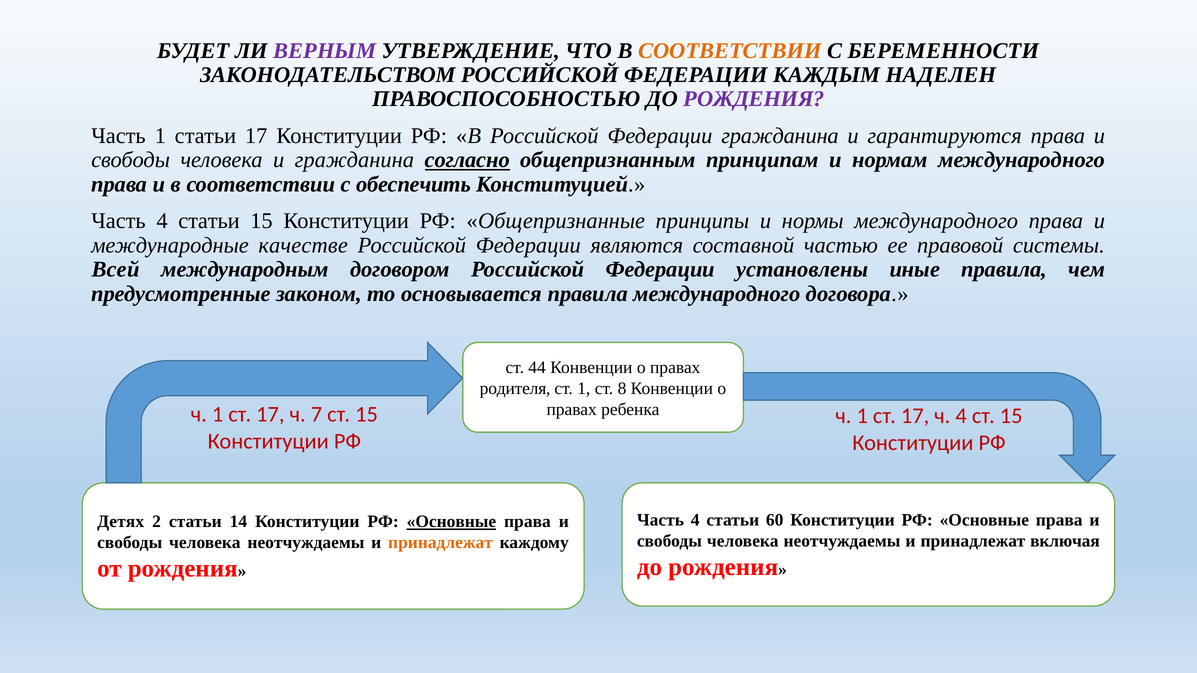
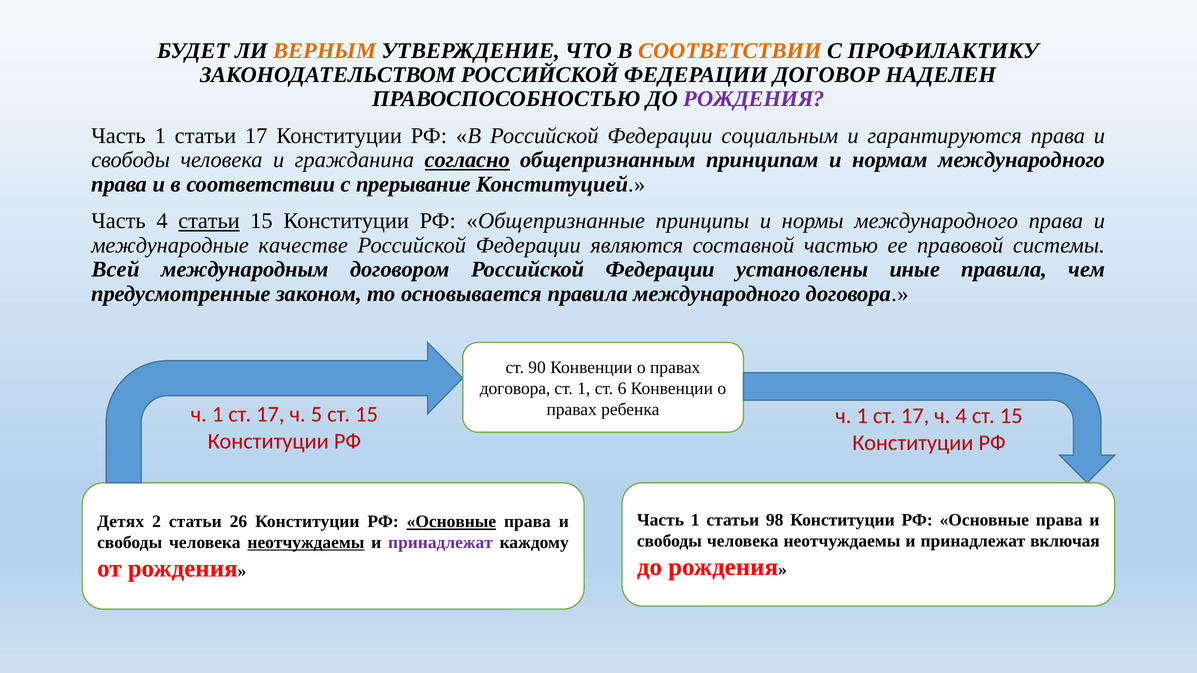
ВЕРНЫМ colour: purple -> orange
БЕРЕМЕННОСТИ: БЕРЕМЕННОСТИ -> ПРОФИЛАКТИКУ
КАЖДЫМ: КАЖДЫМ -> ДОГОВОР
Федерации гражданина: гражданина -> социальным
обеспечить: обеспечить -> прерывание
статьи at (209, 221) underline: none -> present
44: 44 -> 90
родителя at (515, 389): родителя -> договора
8: 8 -> 6
7: 7 -> 5
4 at (695, 520): 4 -> 1
60: 60 -> 98
14: 14 -> 26
неотчуждаемы at (306, 543) underline: none -> present
принадлежат at (440, 543) colour: orange -> purple
